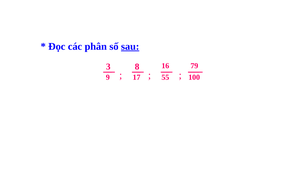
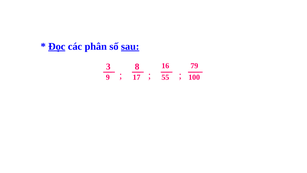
Đọc underline: none -> present
